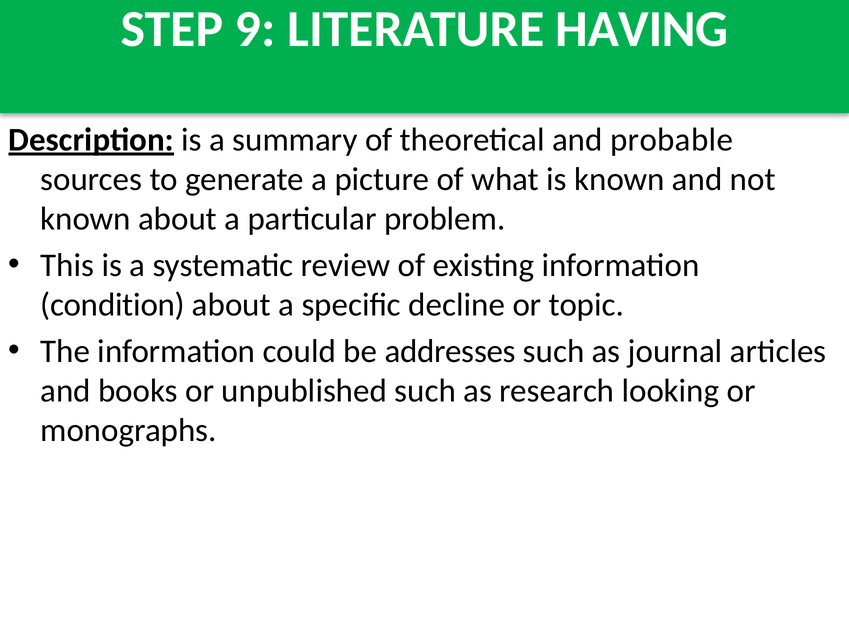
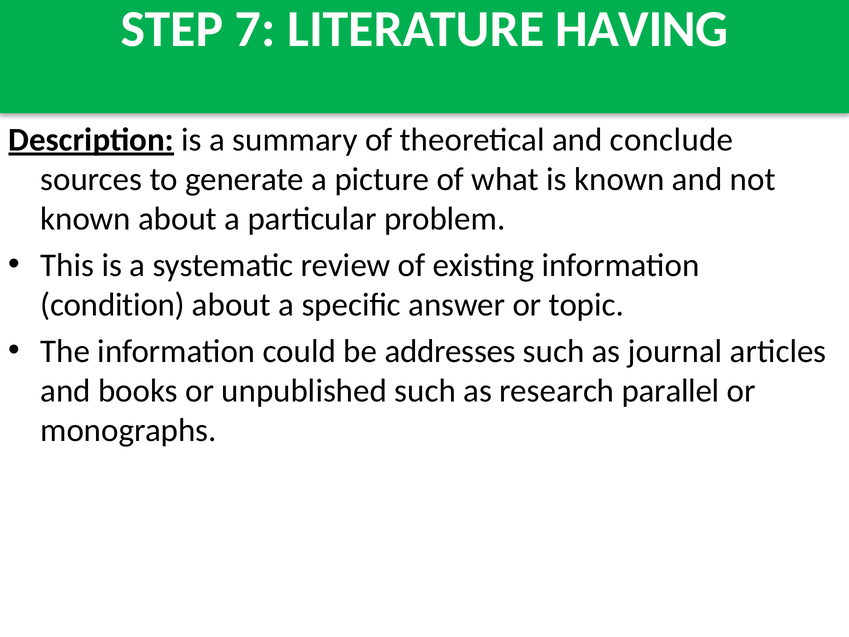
9: 9 -> 7
probable: probable -> conclude
decline: decline -> answer
looking: looking -> parallel
